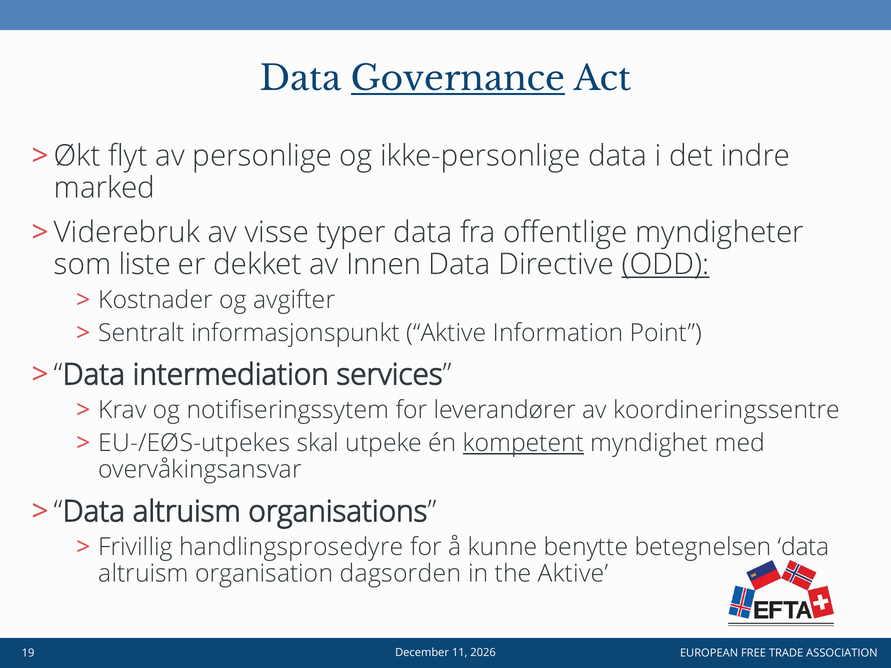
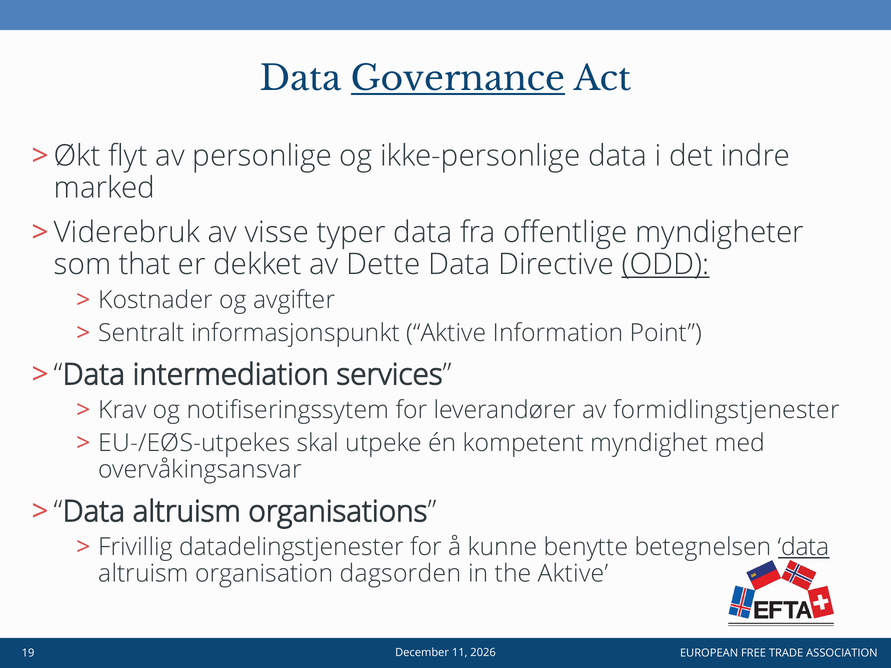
liste: liste -> that
Innen: Innen -> Dette
koordineringssentre: koordineringssentre -> formidlingstjenester
kompetent underline: present -> none
handlingsprosedyre: handlingsprosedyre -> datadelingstjenester
data at (804, 547) underline: none -> present
